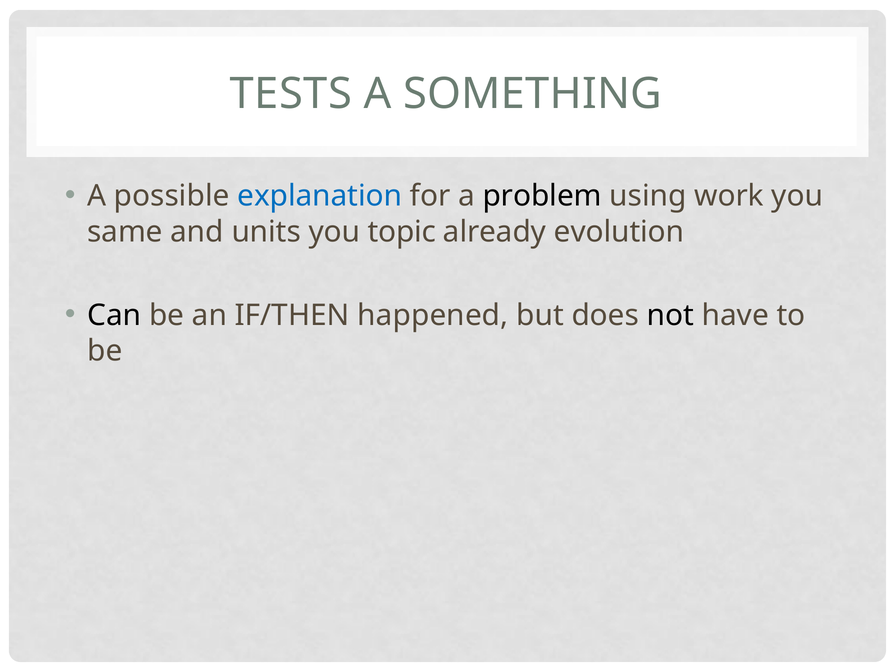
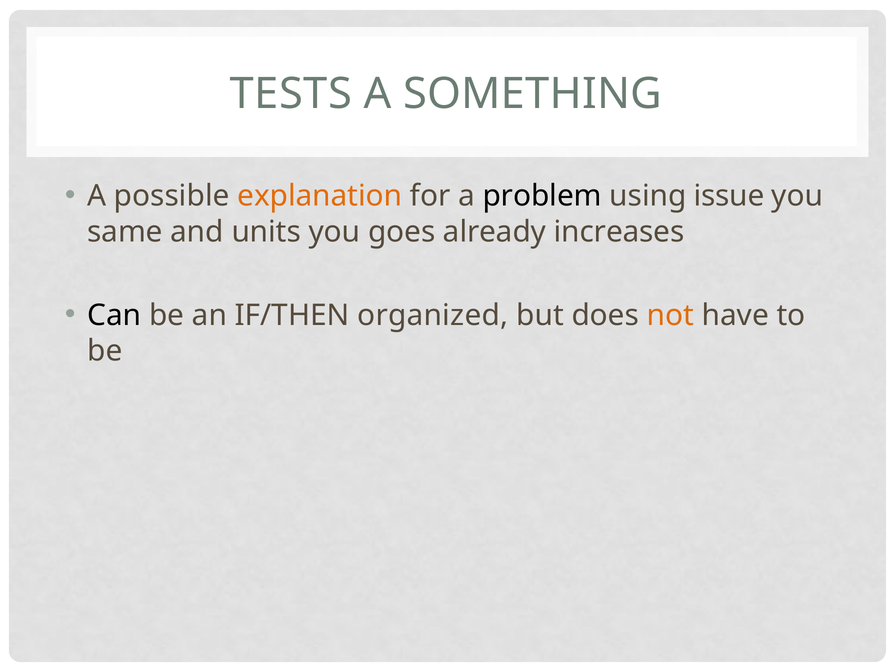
explanation colour: blue -> orange
work: work -> issue
topic: topic -> goes
evolution: evolution -> increases
happened: happened -> organized
not colour: black -> orange
